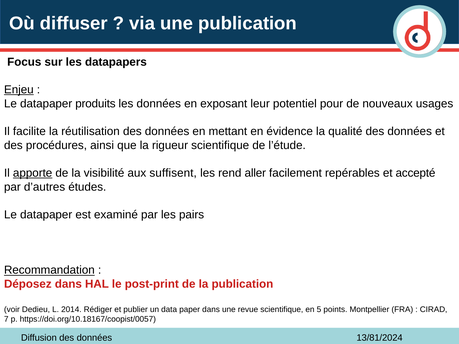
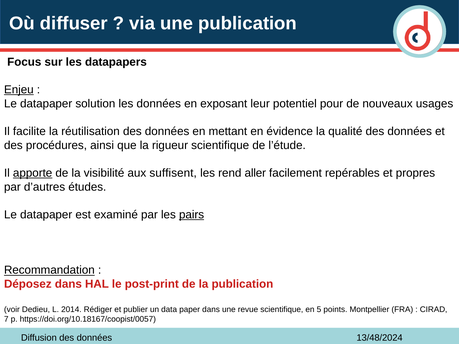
produits: produits -> solution
accepté: accepté -> propres
pairs underline: none -> present
13/81/2024: 13/81/2024 -> 13/48/2024
